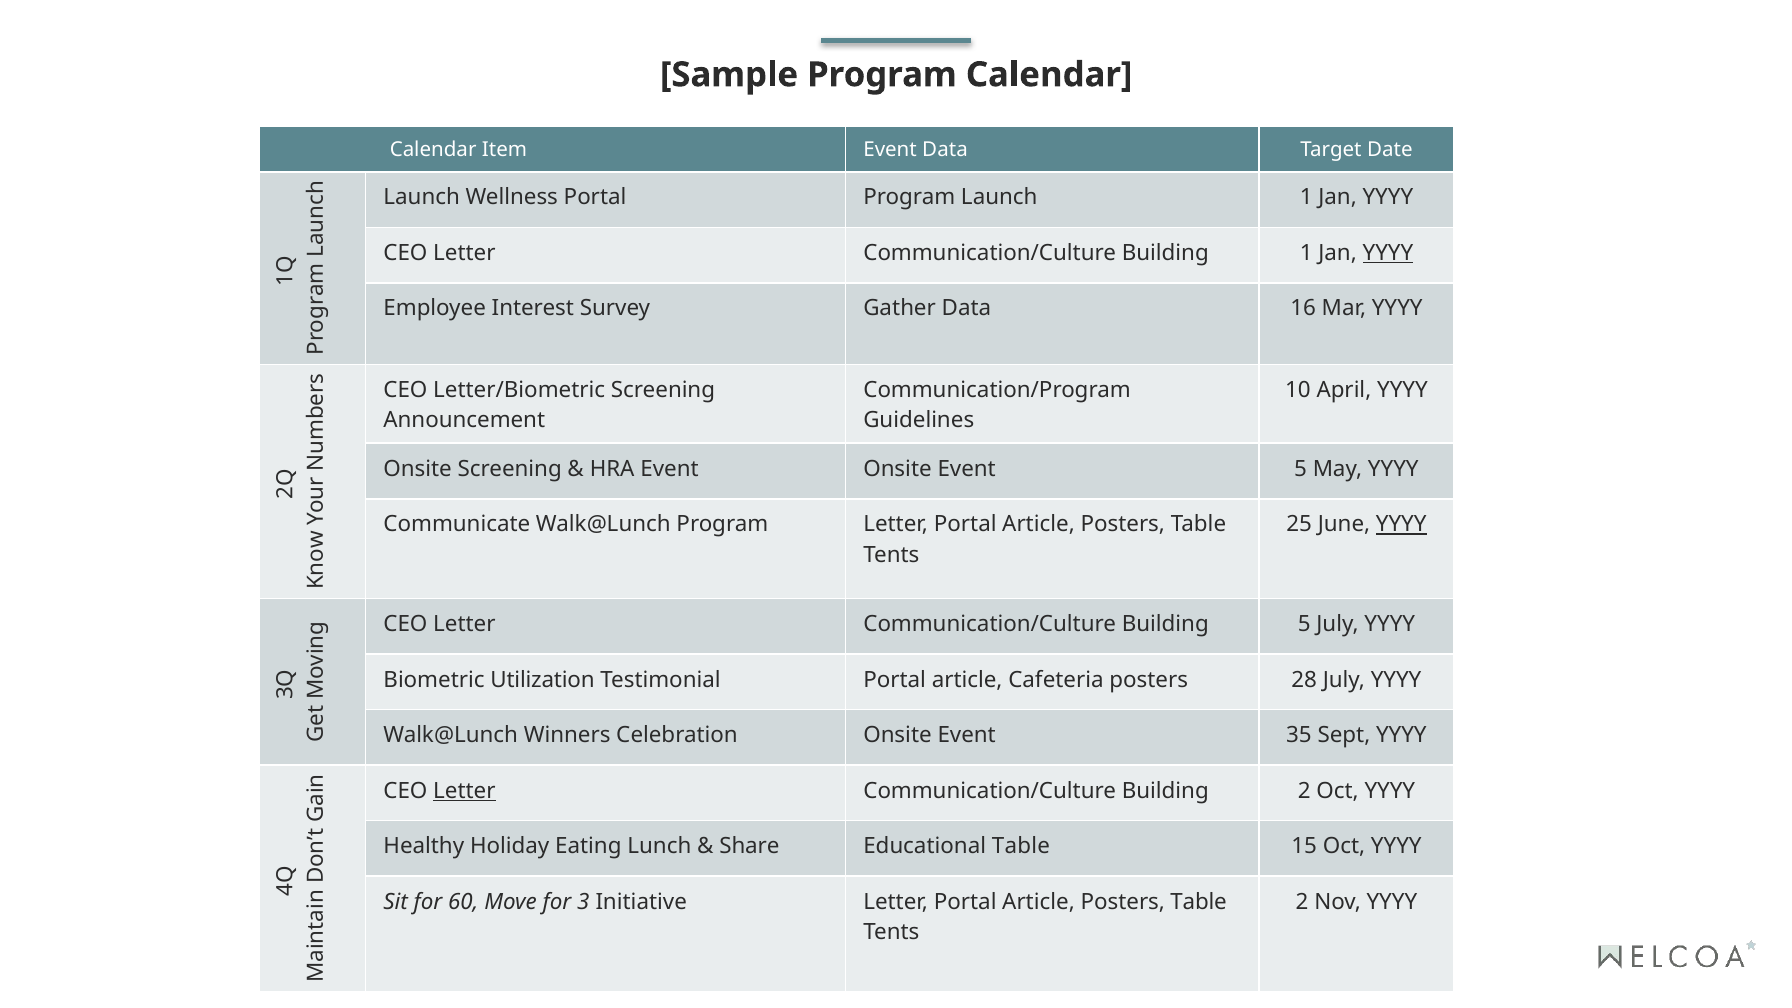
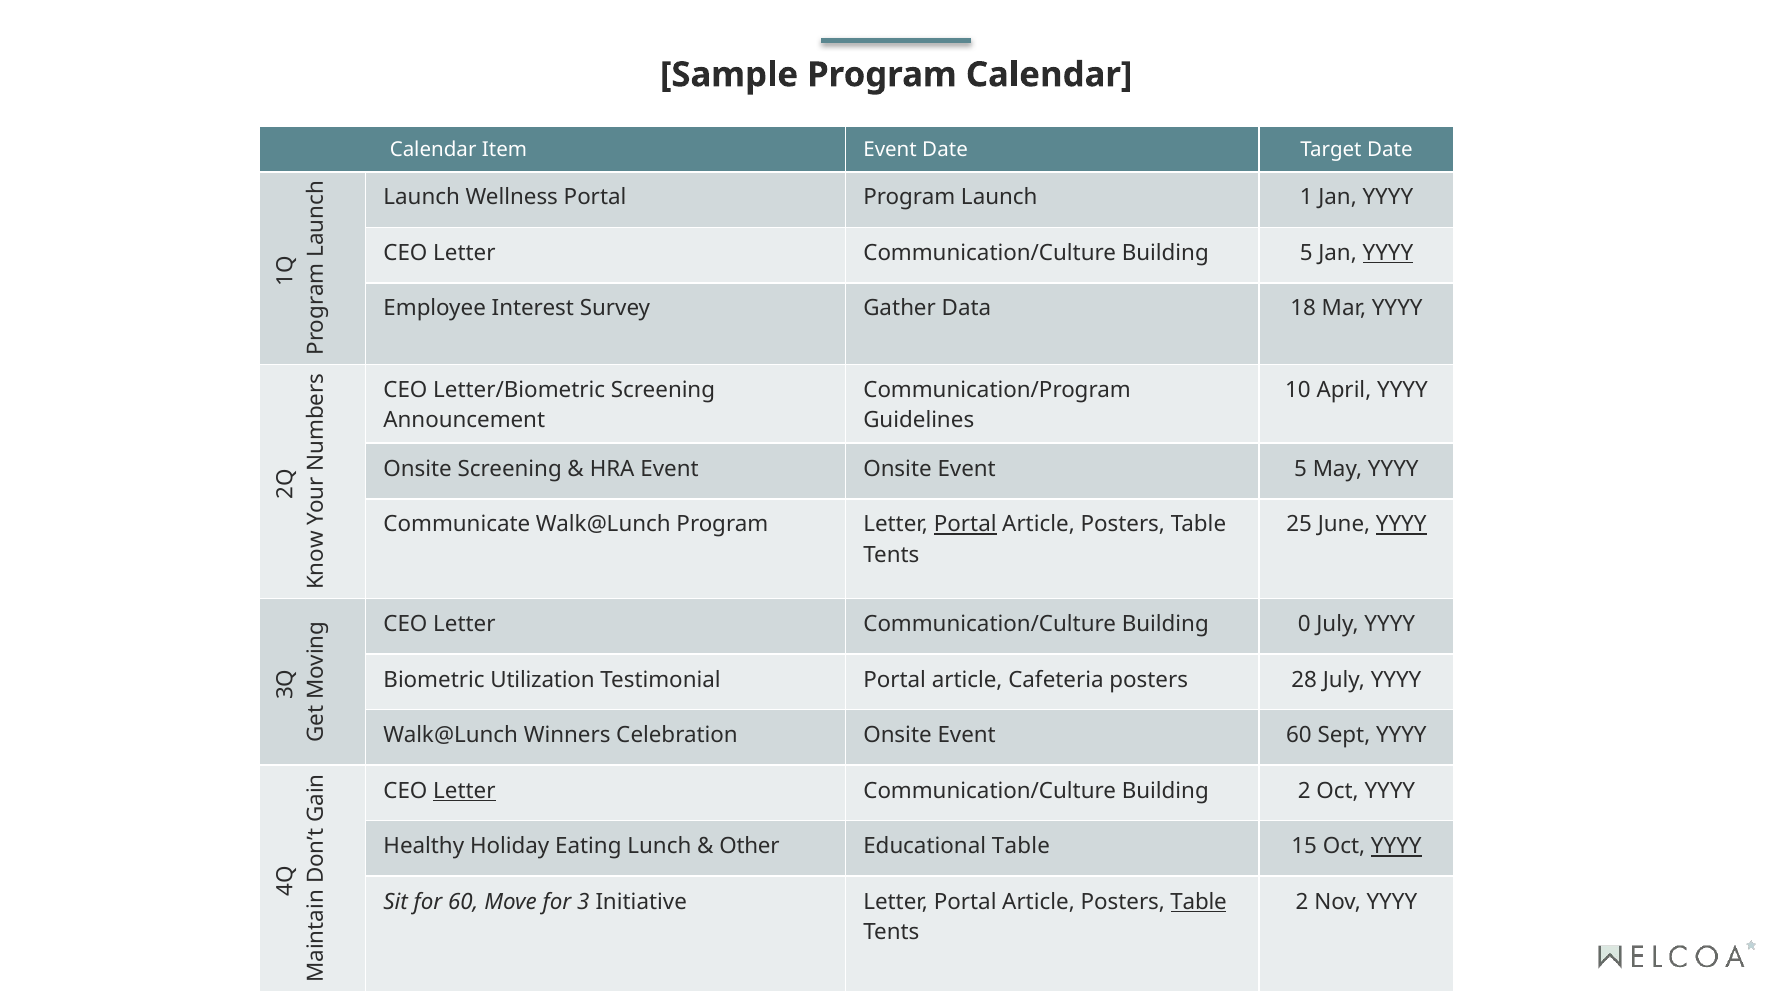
Event Data: Data -> Date
Building 1: 1 -> 5
16: 16 -> 18
Portal at (965, 524) underline: none -> present
Building 5: 5 -> 0
Event 35: 35 -> 60
Share: Share -> Other
YYYY at (1396, 846) underline: none -> present
Table at (1199, 902) underline: none -> present
